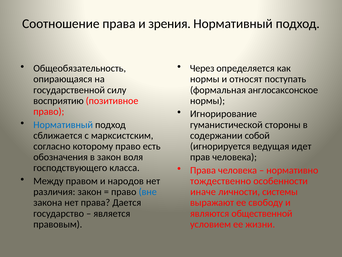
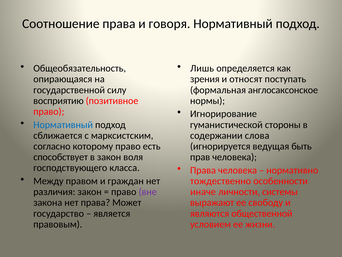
зрения: зрения -> говоря
Через: Через -> Лишь
нормы at (205, 79): нормы -> зрения
собой: собой -> слова
идет: идет -> быть
обозначения: обозначения -> способствует
народов: народов -> граждан
вне colour: blue -> purple
Дается: Дается -> Может
